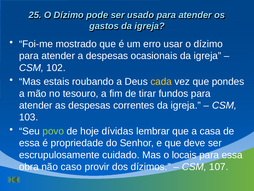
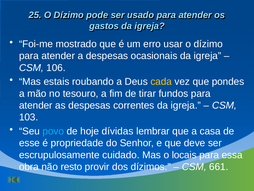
102: 102 -> 106
povo colour: light green -> light blue
essa at (29, 143): essa -> esse
caso: caso -> resto
107: 107 -> 661
